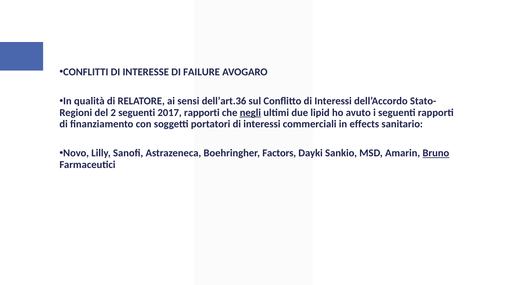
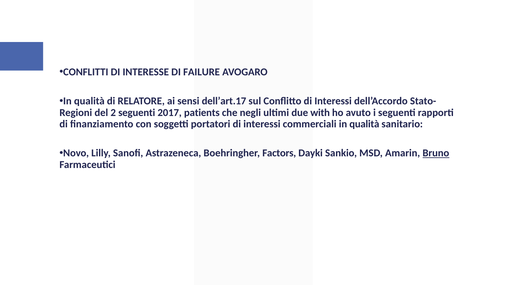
dell’art.36: dell’art.36 -> dell’art.17
2017 rapporti: rapporti -> patients
negli underline: present -> none
lipid: lipid -> with
commerciali in effects: effects -> qualità
